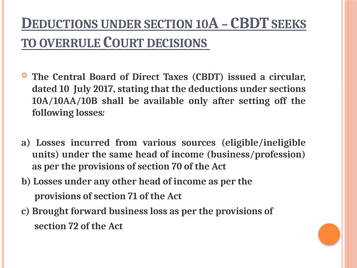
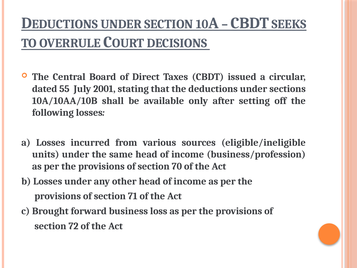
dated 10: 10 -> 55
2017: 2017 -> 2001
